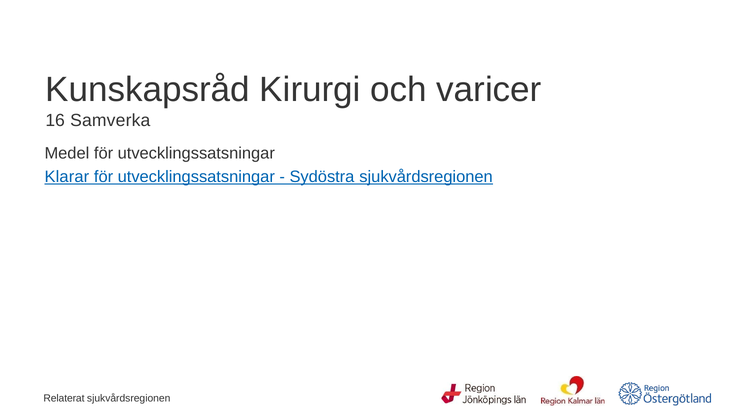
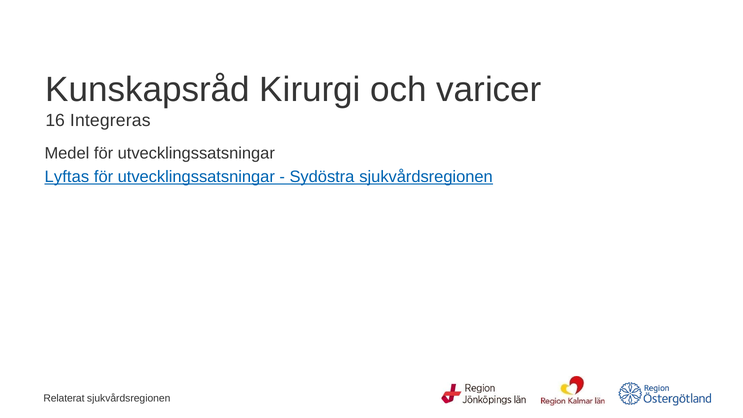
Samverka: Samverka -> Integreras
Klarar: Klarar -> Lyftas
